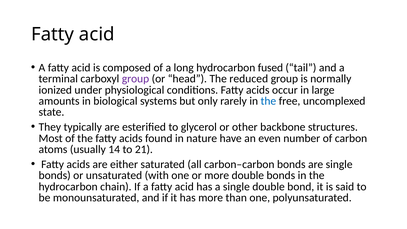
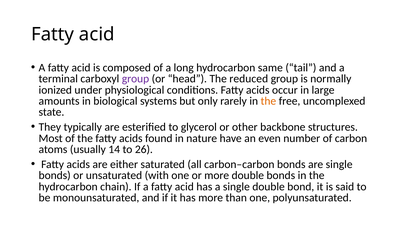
fused: fused -> same
the at (268, 101) colour: blue -> orange
21: 21 -> 26
